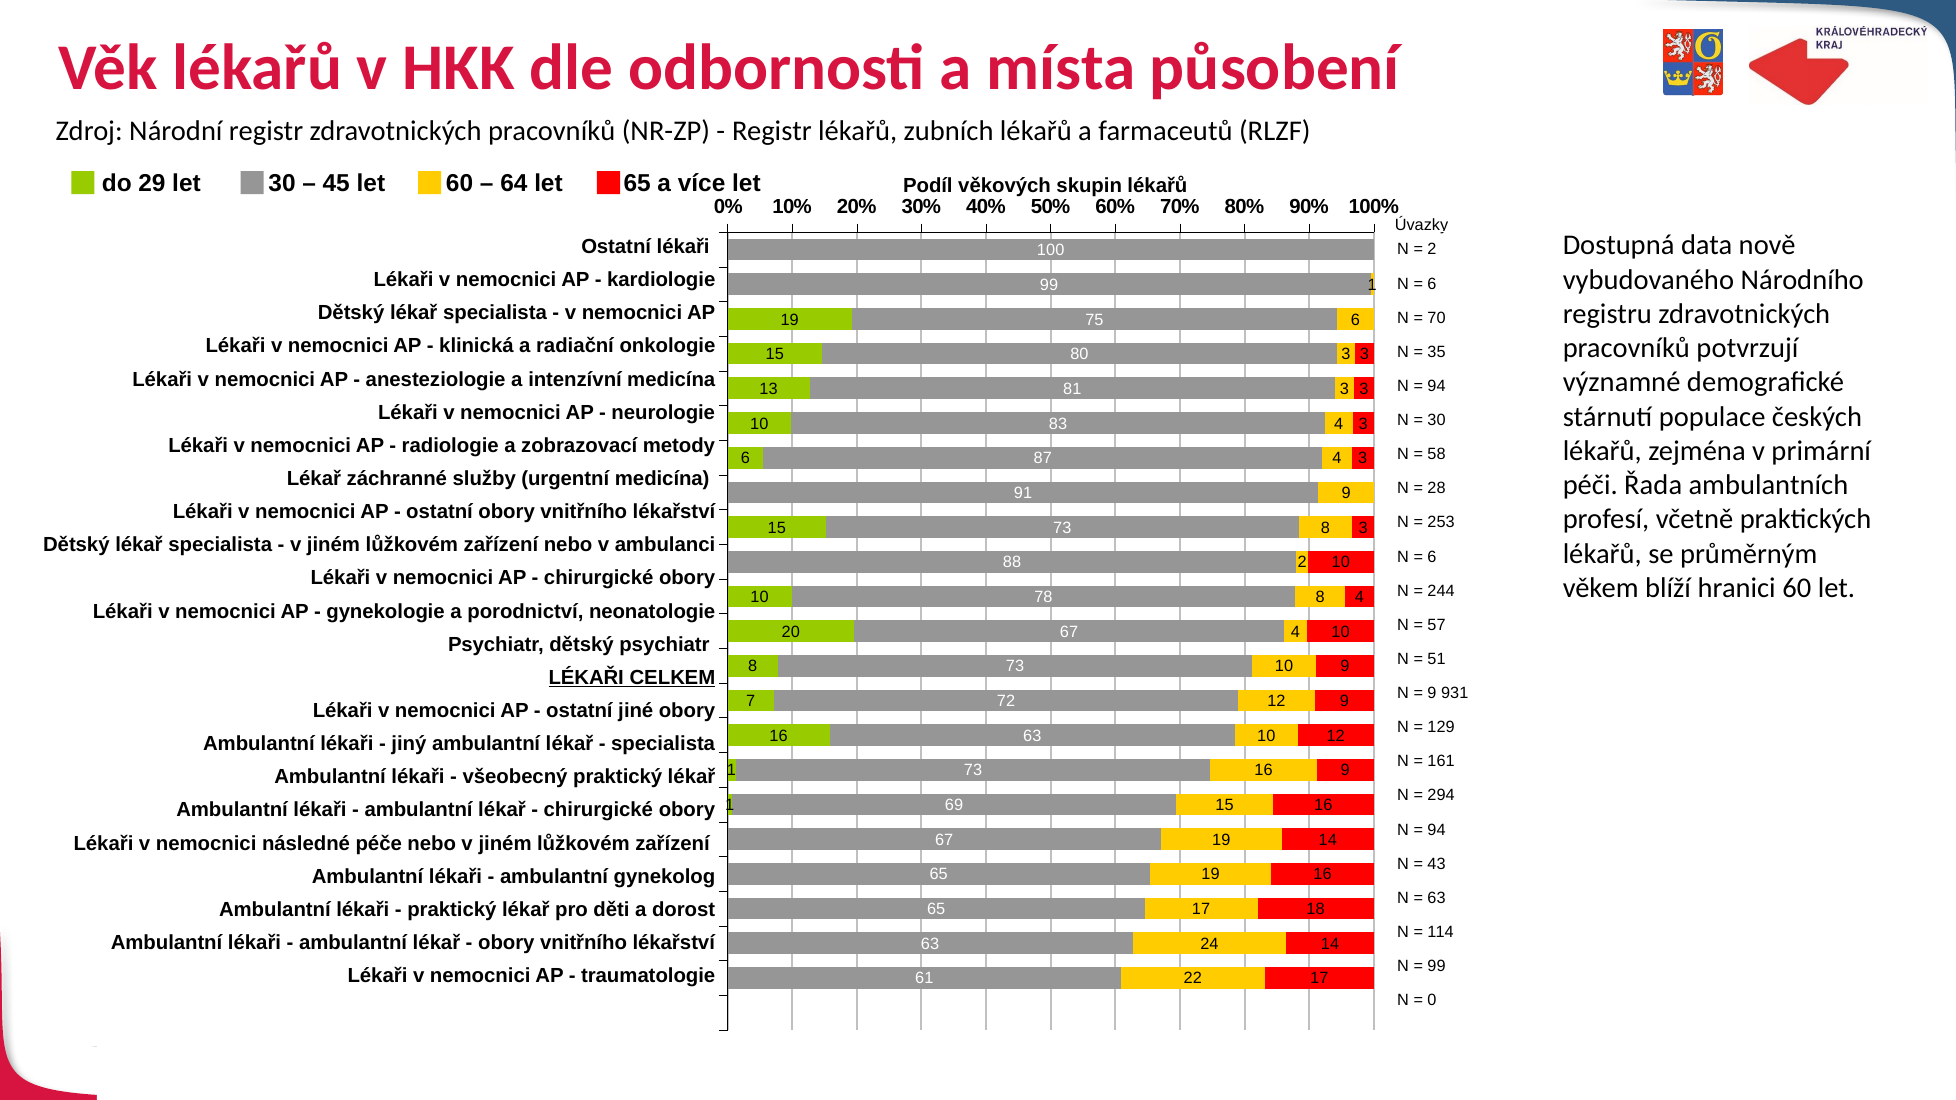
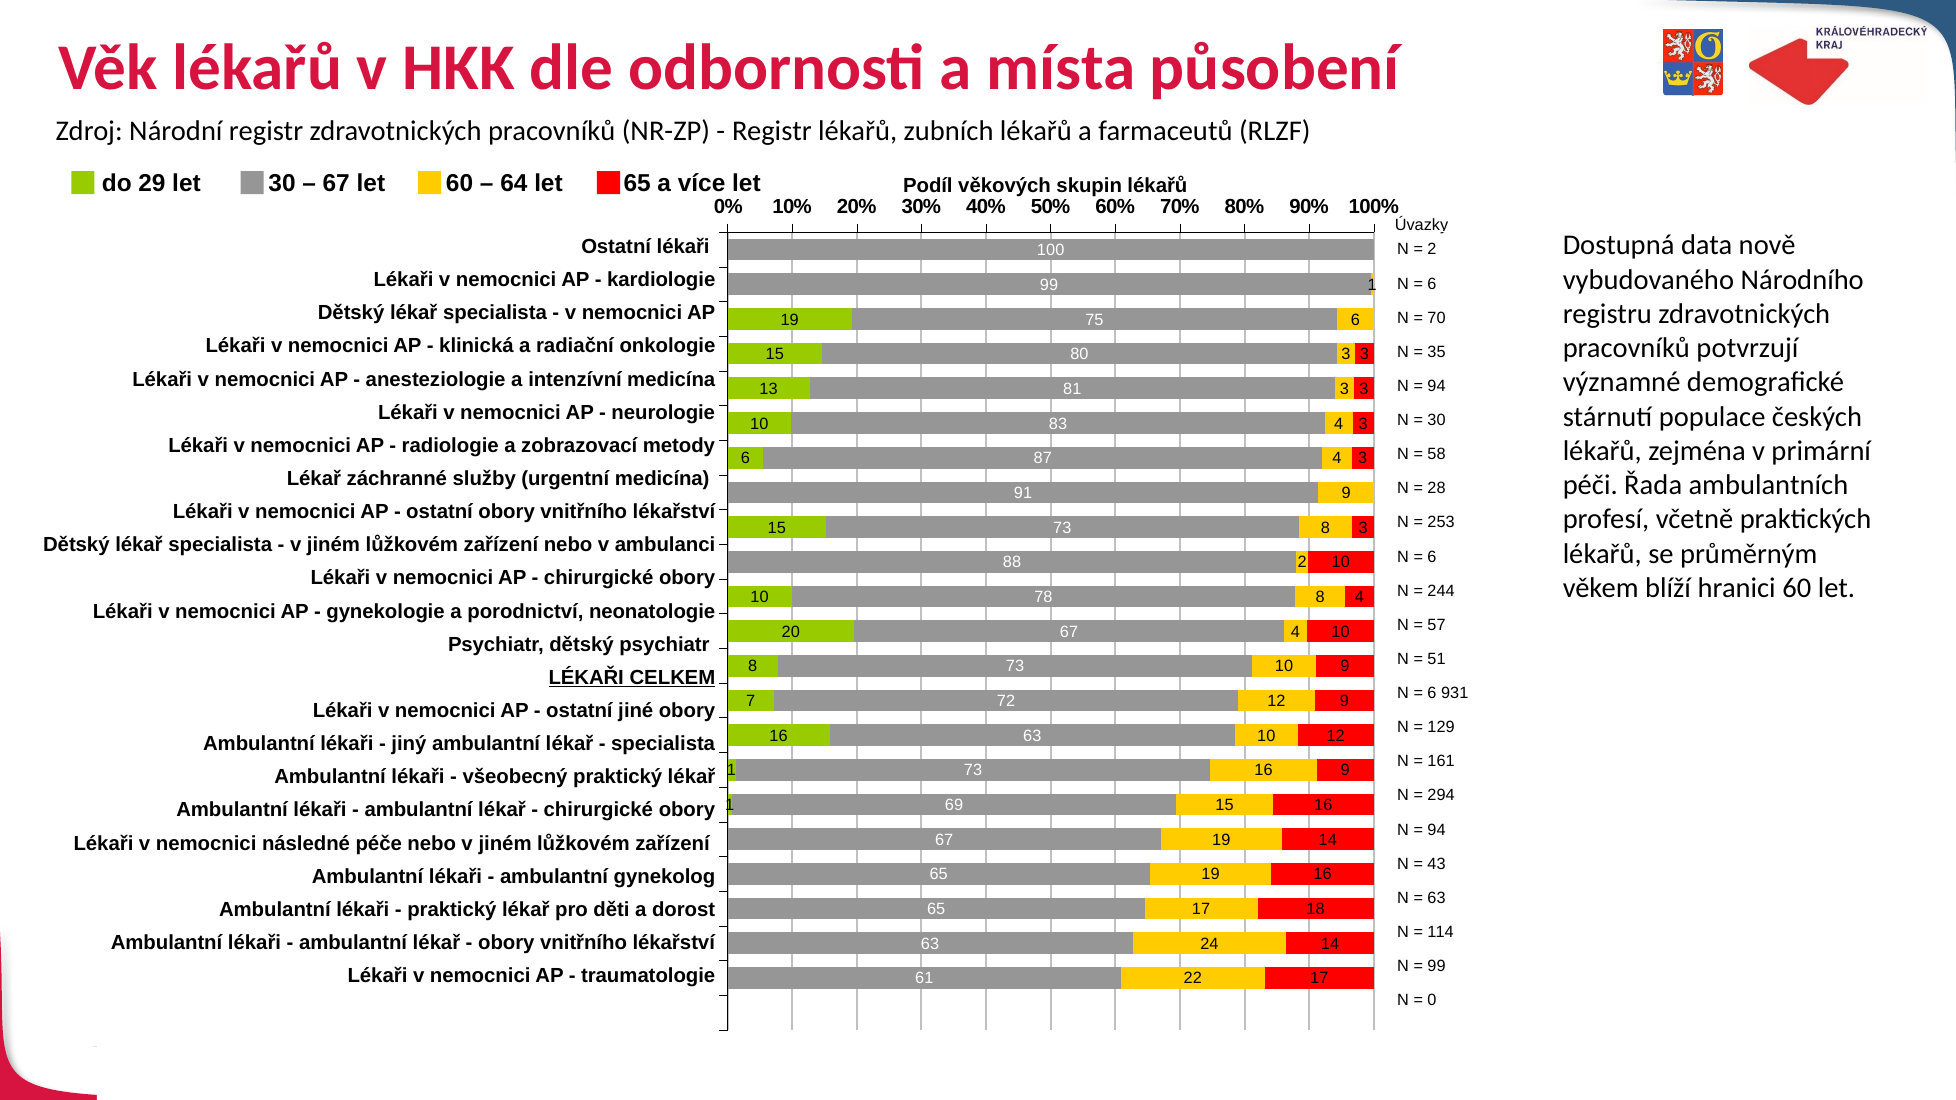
45 at (336, 184): 45 -> 67
9 at (1432, 693): 9 -> 6
